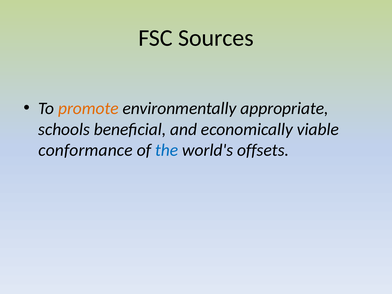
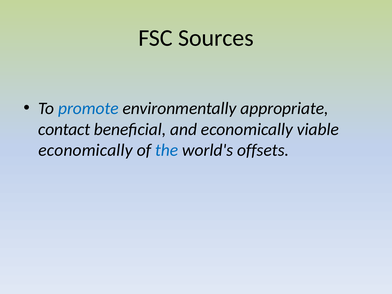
promote colour: orange -> blue
schools: schools -> contact
conformance at (86, 150): conformance -> economically
